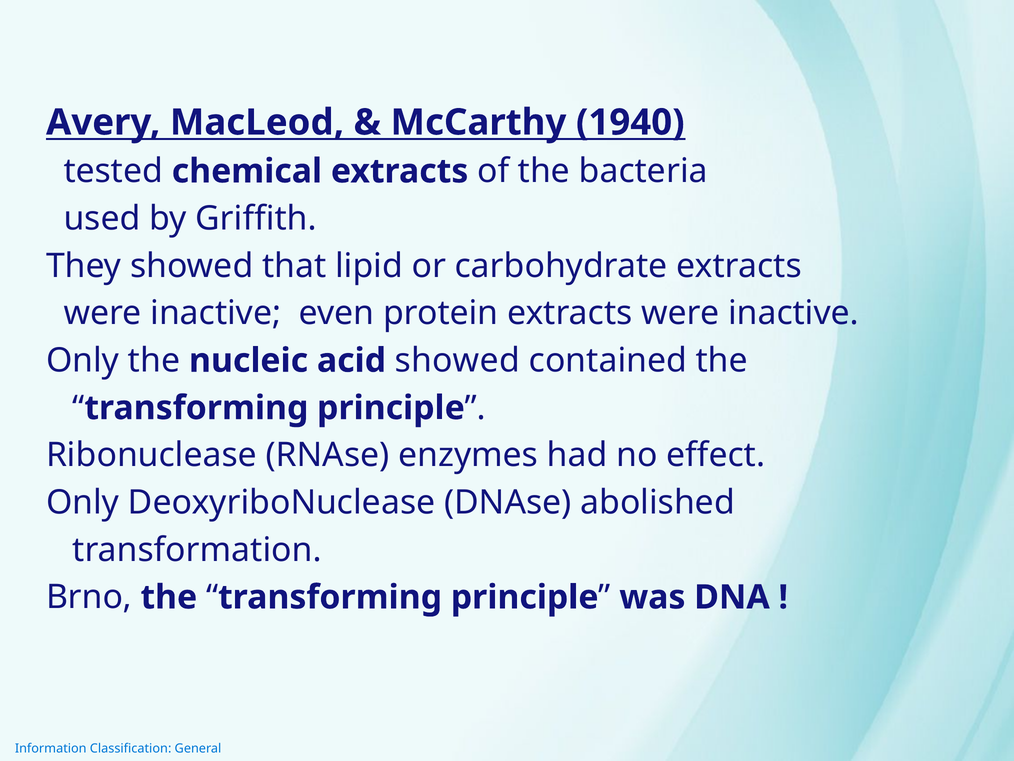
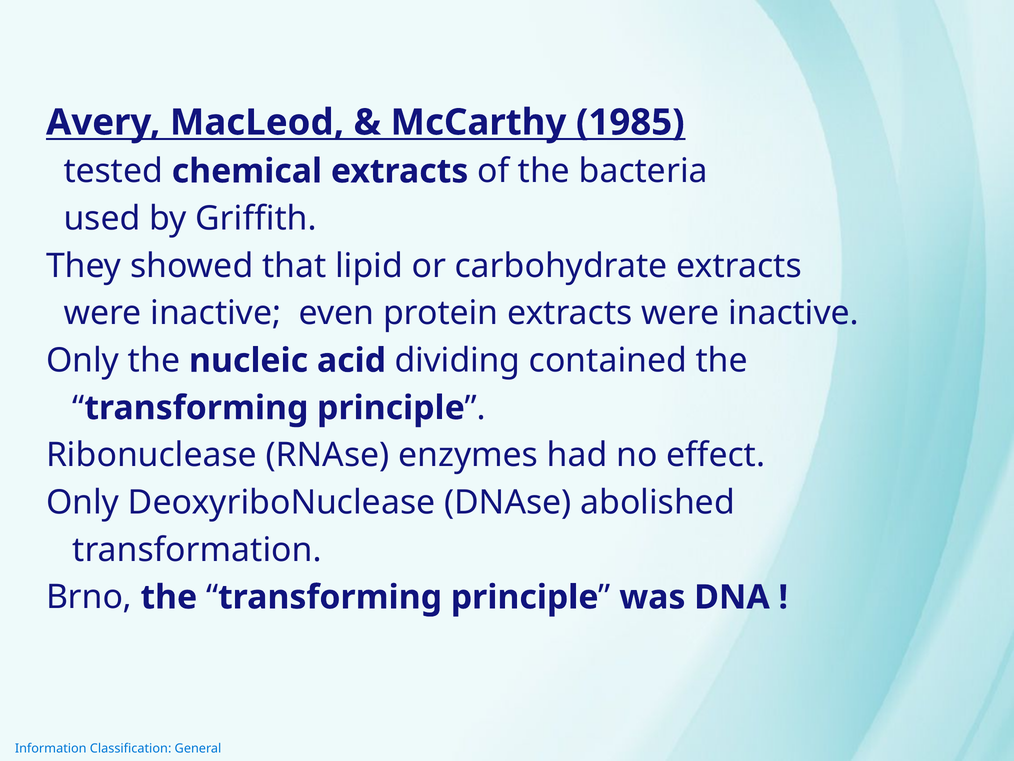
1940: 1940 -> 1985
acid showed: showed -> dividing
